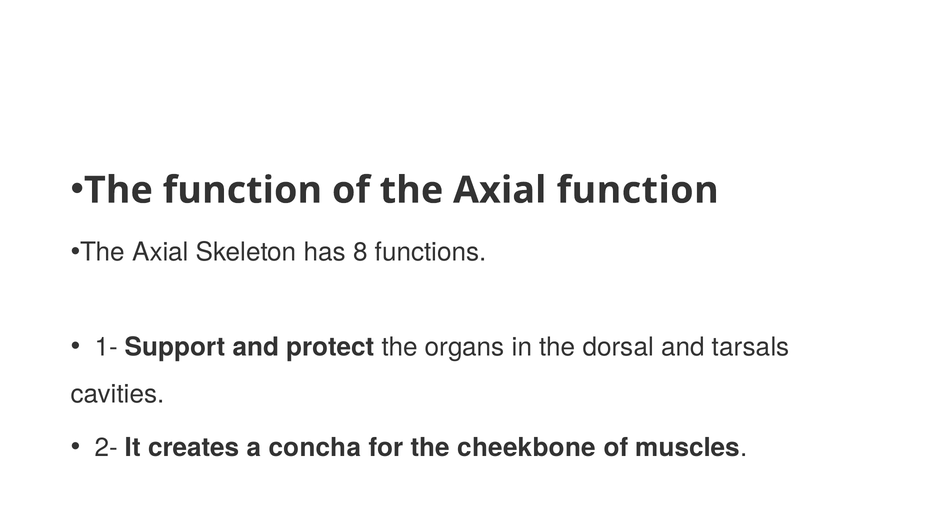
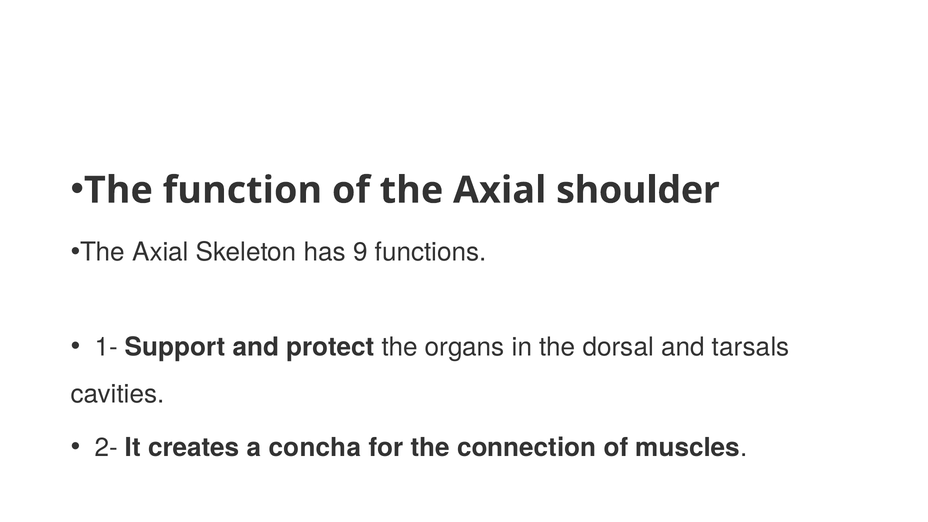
Axial function: function -> shoulder
8: 8 -> 9
cheekbone: cheekbone -> connection
